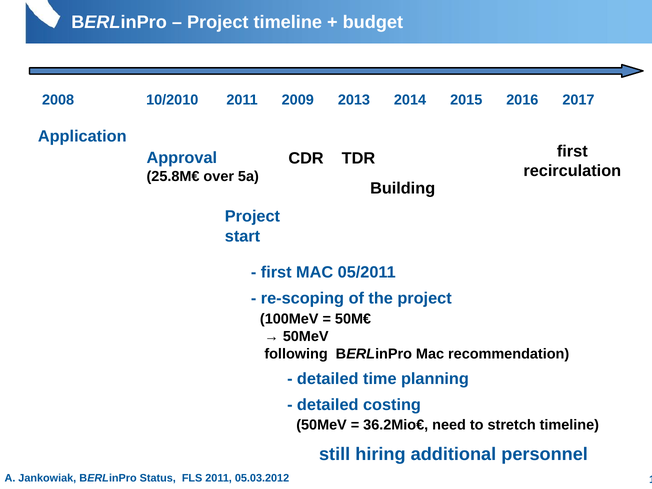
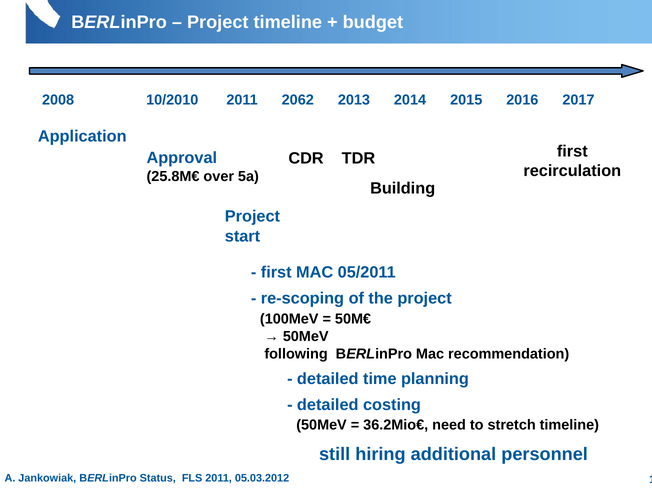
2009: 2009 -> 2062
